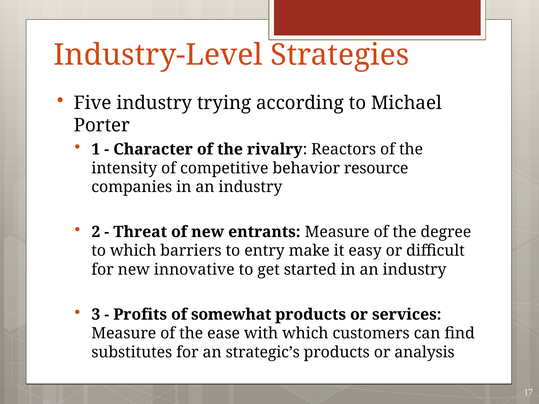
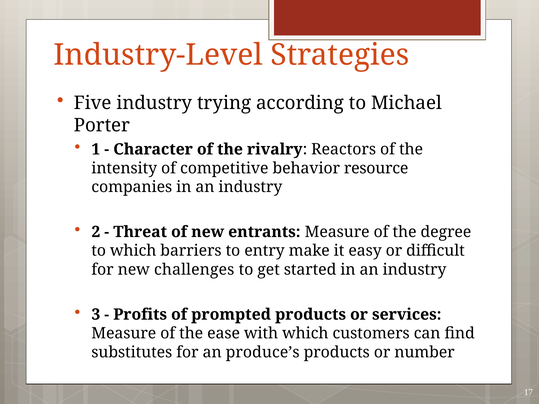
innovative: innovative -> challenges
somewhat: somewhat -> prompted
strategic’s: strategic’s -> produce’s
analysis: analysis -> number
